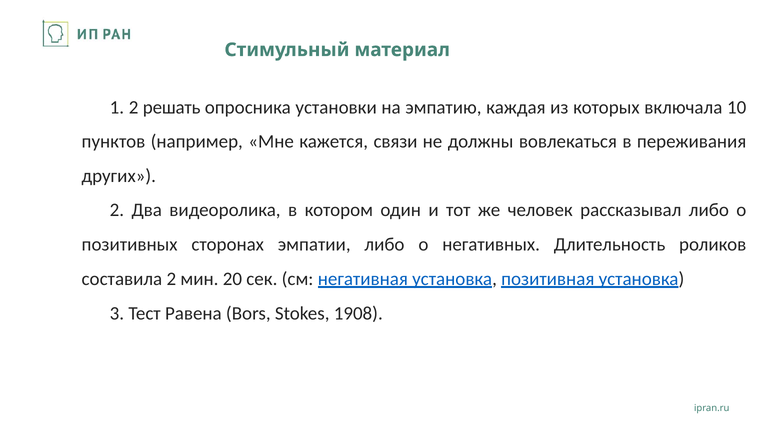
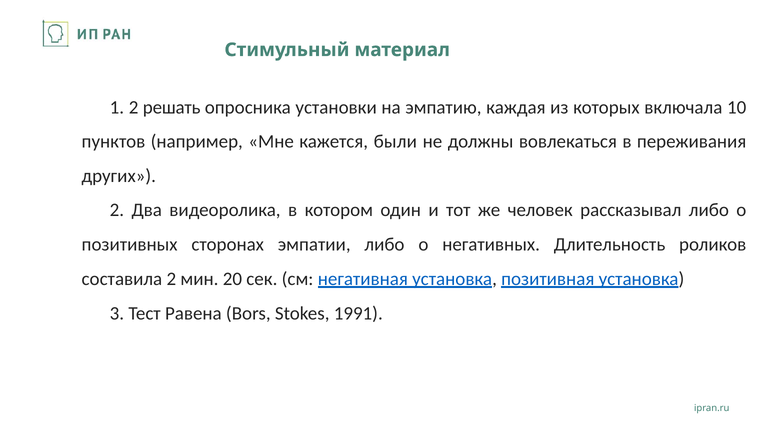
связи: связи -> были
1908: 1908 -> 1991
